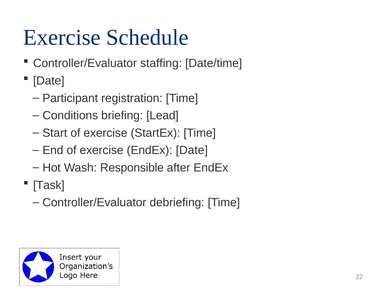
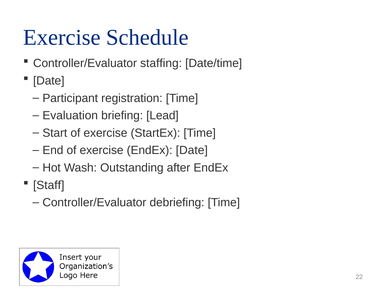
Conditions: Conditions -> Evaluation
Responsible: Responsible -> Outstanding
Task: Task -> Staff
